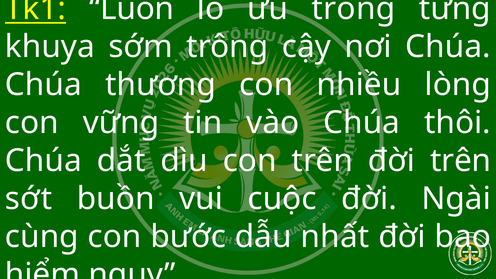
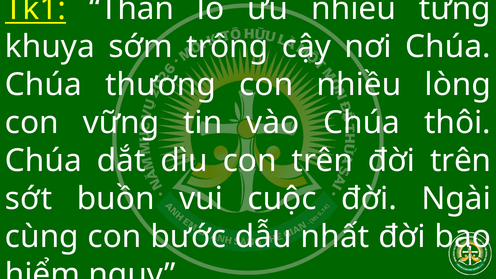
Luôn: Luôn -> Thân
ưu trông: trông -> nhiêu
